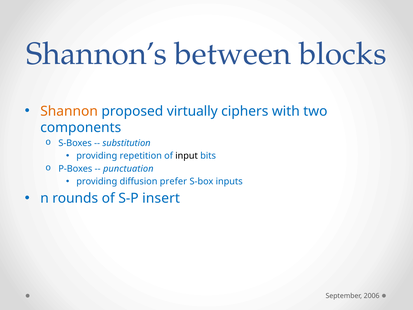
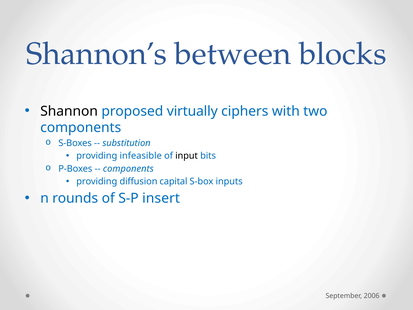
Shannon colour: orange -> black
repetition: repetition -> infeasible
punctuation at (128, 169): punctuation -> components
prefer: prefer -> capital
